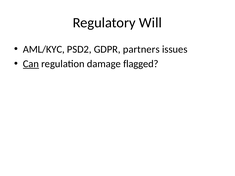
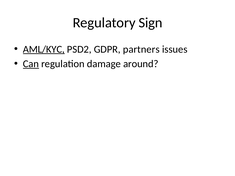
Will: Will -> Sign
AML/KYC underline: none -> present
flagged: flagged -> around
